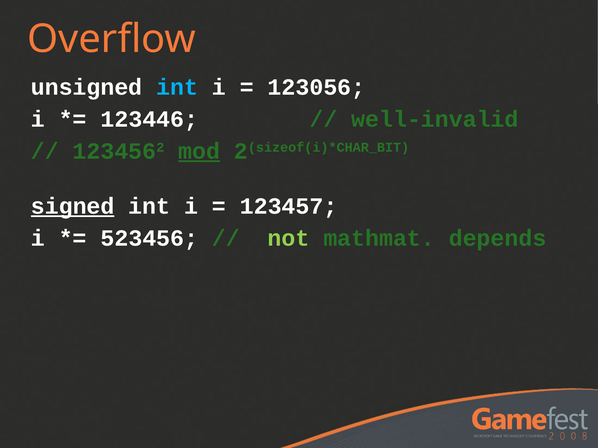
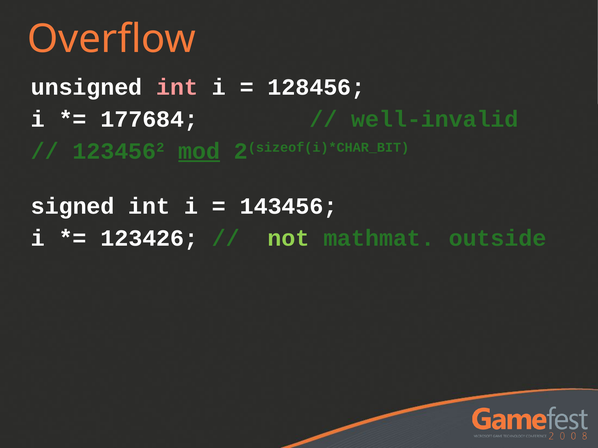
int at (177, 87) colour: light blue -> pink
123056: 123056 -> 128456
123446: 123446 -> 177684
signed underline: present -> none
123457: 123457 -> 143456
523456: 523456 -> 123426
depends: depends -> outside
